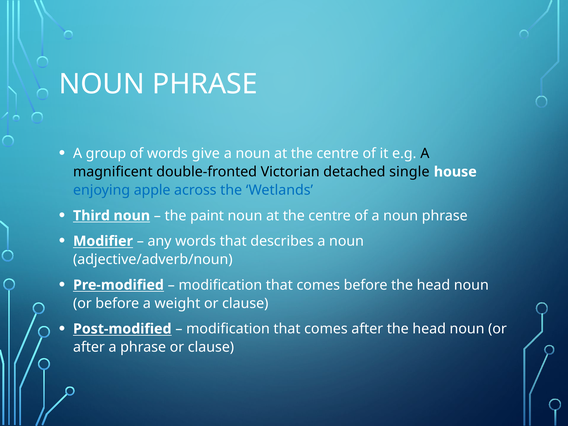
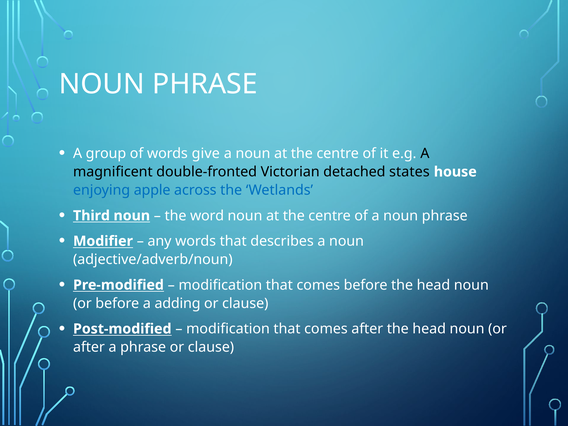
single: single -> states
paint: paint -> word
weight: weight -> adding
